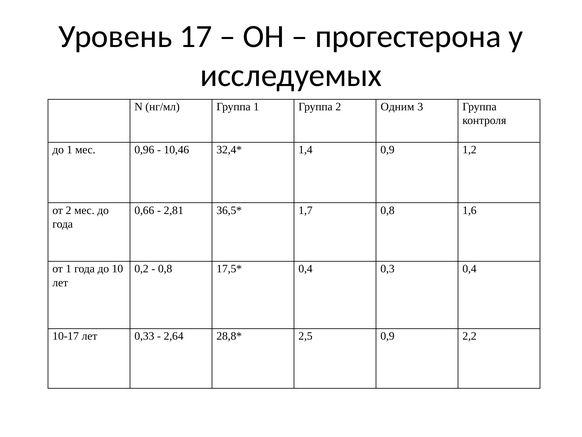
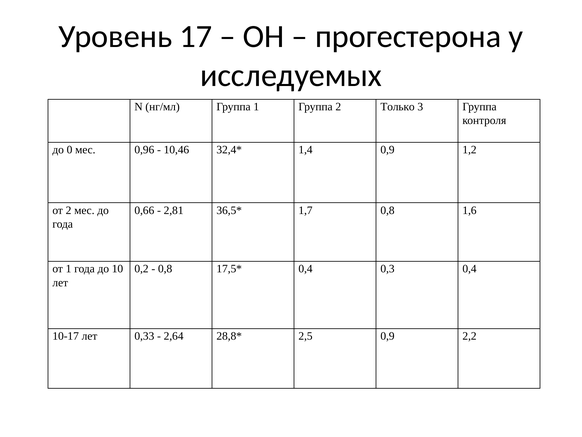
Одним: Одним -> Только
до 1: 1 -> 0
